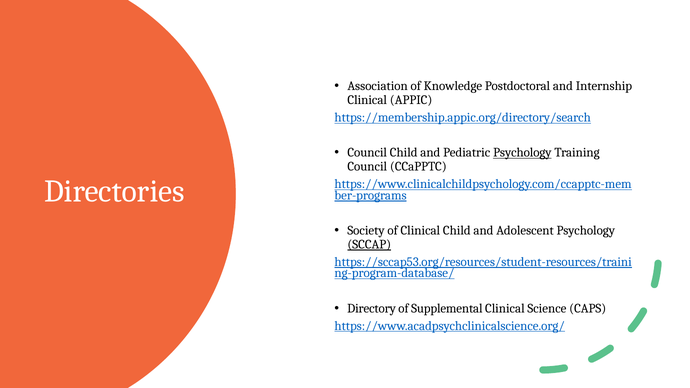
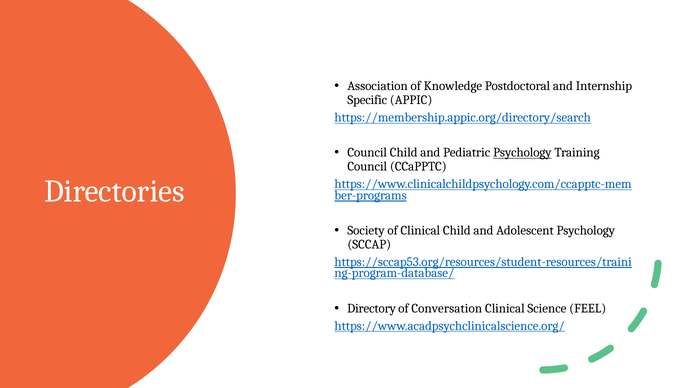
Clinical at (367, 100): Clinical -> Specific
SCCAP underline: present -> none
Supplemental: Supplemental -> Conversation
CAPS: CAPS -> FEEL
